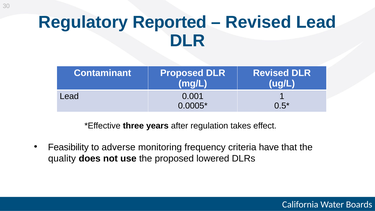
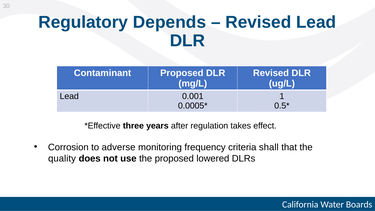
Reported: Reported -> Depends
Feasibility: Feasibility -> Corrosion
have: have -> shall
